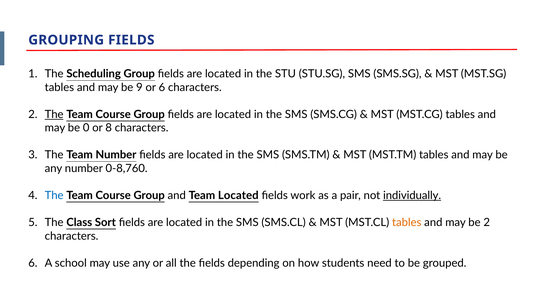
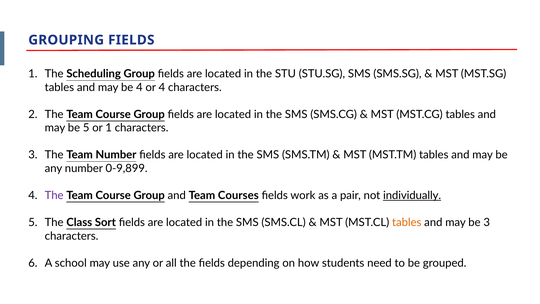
be 9: 9 -> 4
or 6: 6 -> 4
The at (54, 114) underline: present -> none
be 0: 0 -> 5
or 8: 8 -> 1
0-8,760: 0-8,760 -> 0-9,899
The at (54, 195) colour: blue -> purple
Team Located: Located -> Courses
be 2: 2 -> 3
